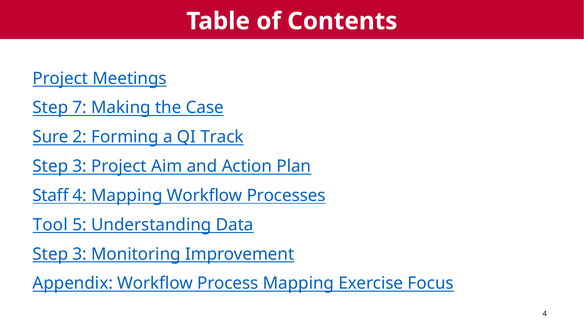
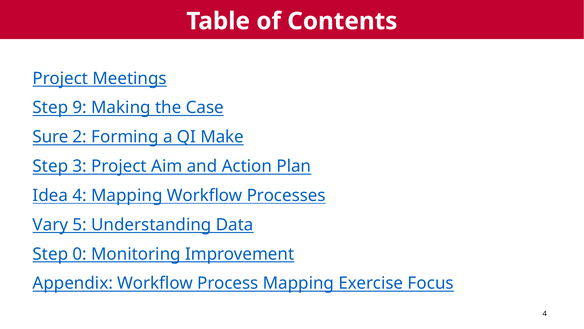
7: 7 -> 9
Track: Track -> Make
Staff: Staff -> Idea
Tool: Tool -> Vary
3 at (80, 254): 3 -> 0
